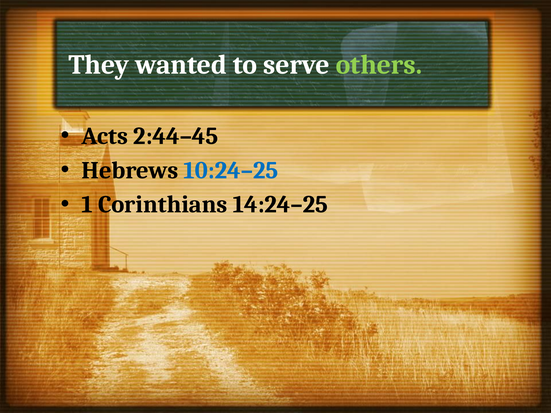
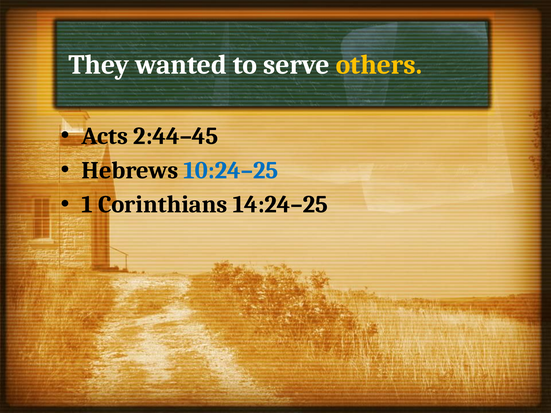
others colour: light green -> yellow
